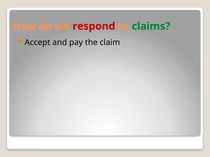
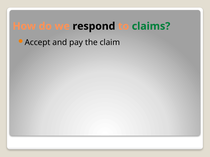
respond colour: red -> black
